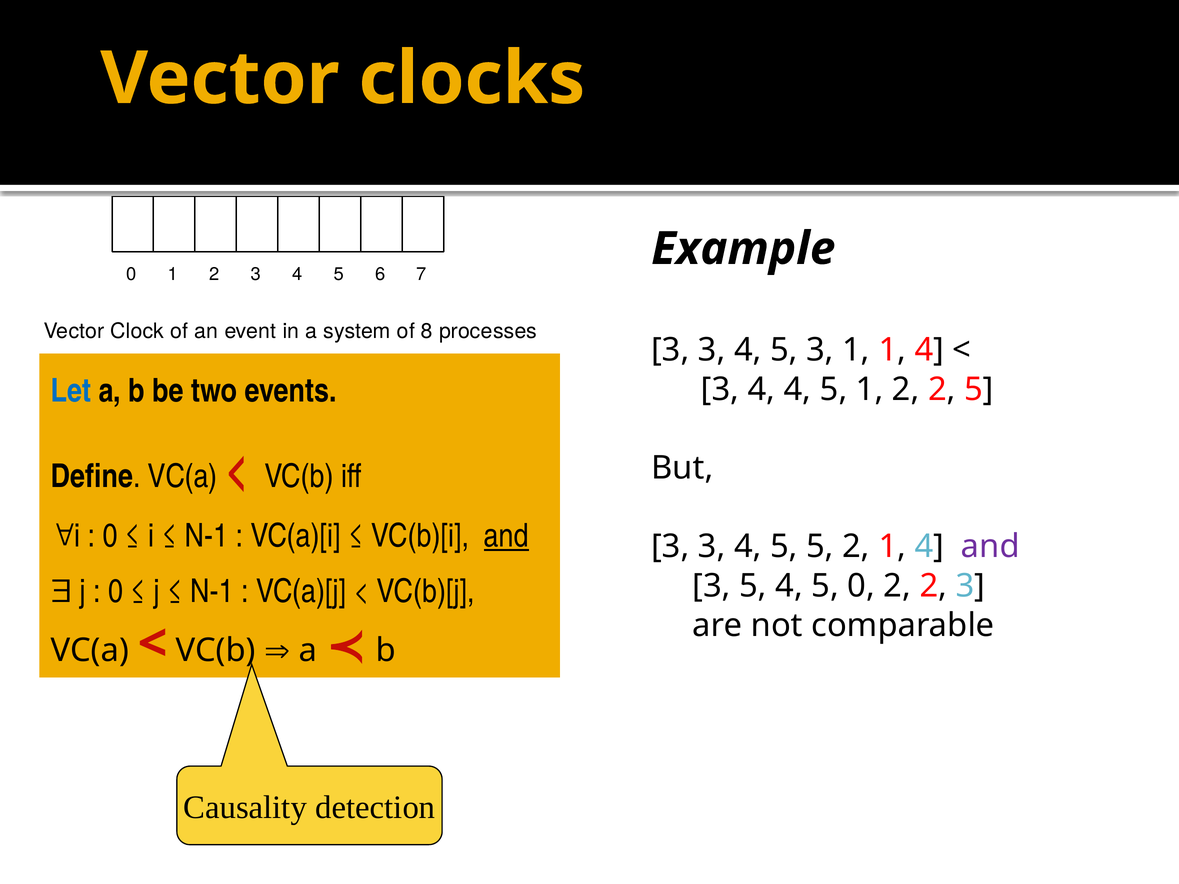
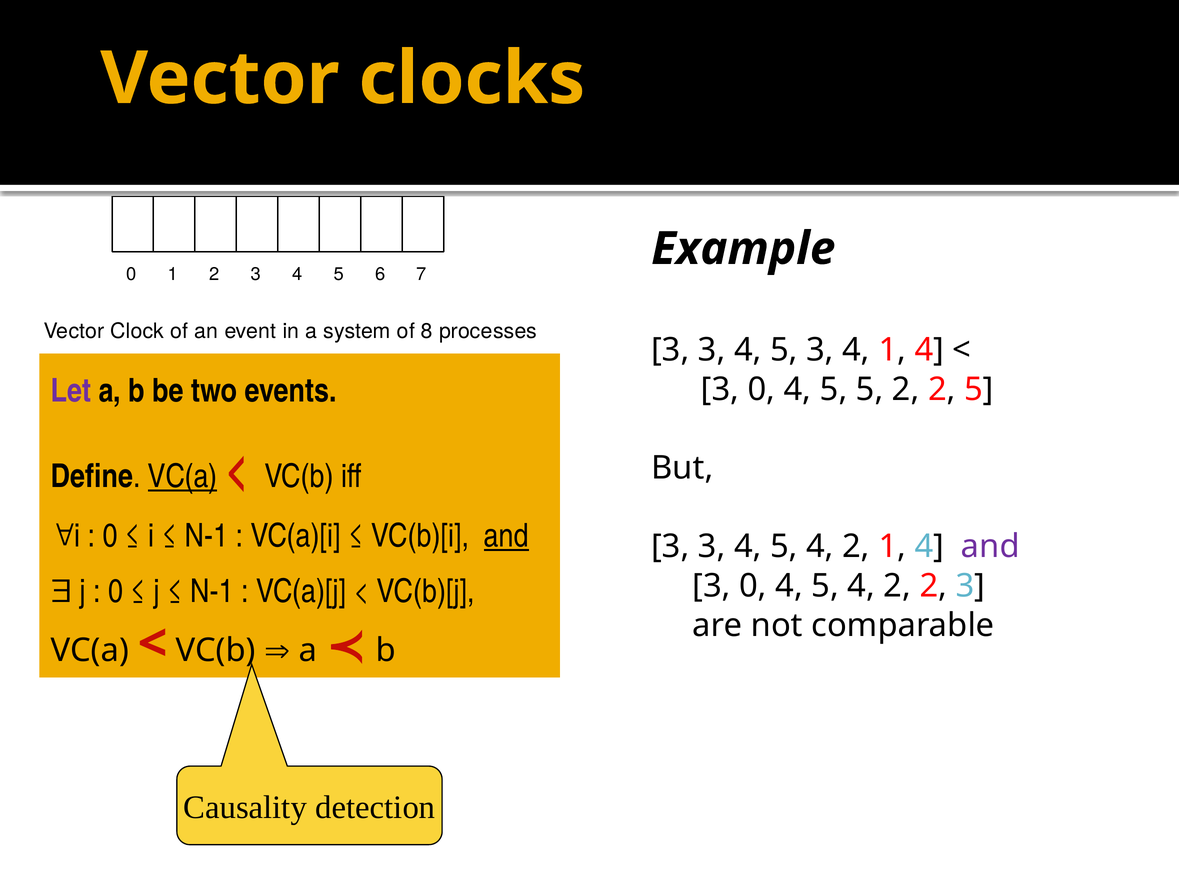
5 3 1: 1 -> 4
Let colour: blue -> purple
4 at (761, 389): 4 -> 0
5 1: 1 -> 5
VC(a at (183, 476) underline: none -> present
3 4 5 5: 5 -> 4
5 at (753, 586): 5 -> 0
0 at (861, 586): 0 -> 4
